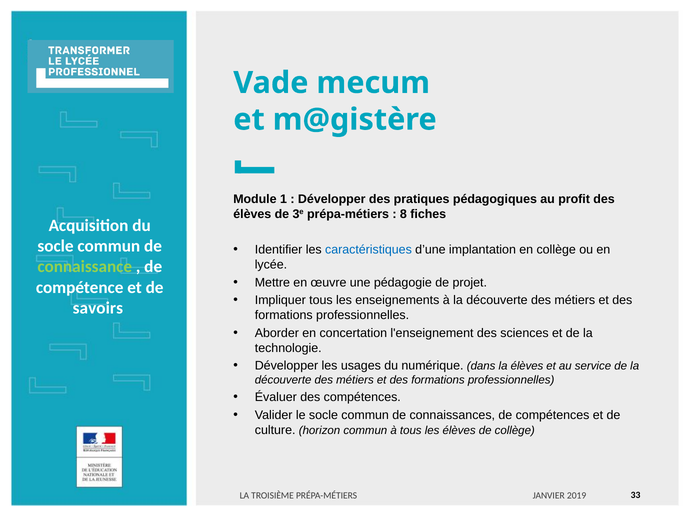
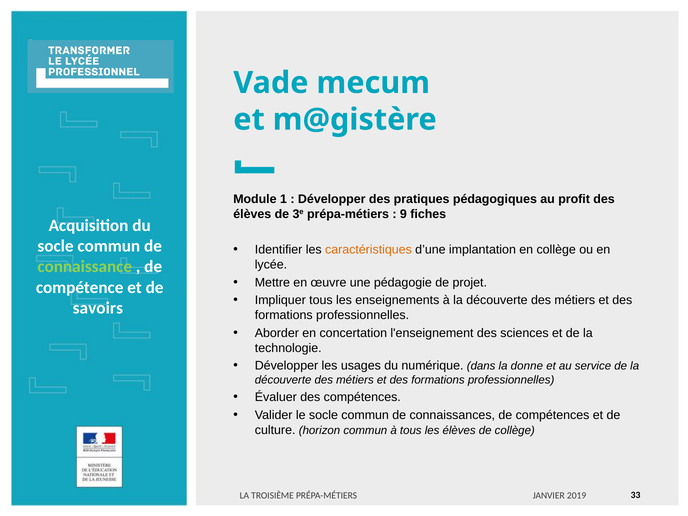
8: 8 -> 9
caractéristiques colour: blue -> orange
la élèves: élèves -> donne
